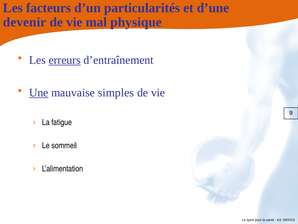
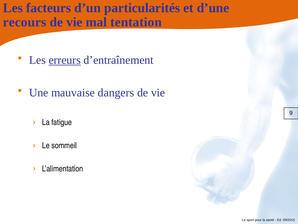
devenir: devenir -> recours
physique: physique -> tentation
Une underline: present -> none
simples: simples -> dangers
